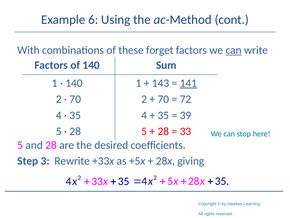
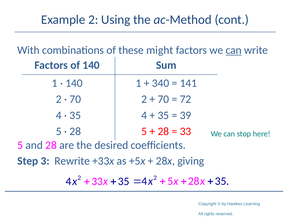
Example 6: 6 -> 2
forget: forget -> might
143: 143 -> 340
141 underline: present -> none
